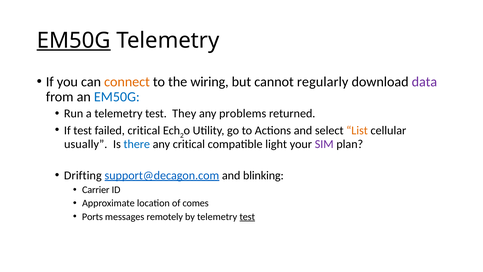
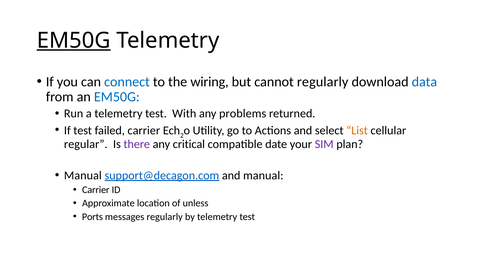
connect colour: orange -> blue
data colour: purple -> blue
They: They -> With
failed critical: critical -> carrier
usually: usually -> regular
there colour: blue -> purple
light: light -> date
Drifting at (83, 175): Drifting -> Manual
and blinking: blinking -> manual
comes: comes -> unless
messages remotely: remotely -> regularly
test at (247, 216) underline: present -> none
